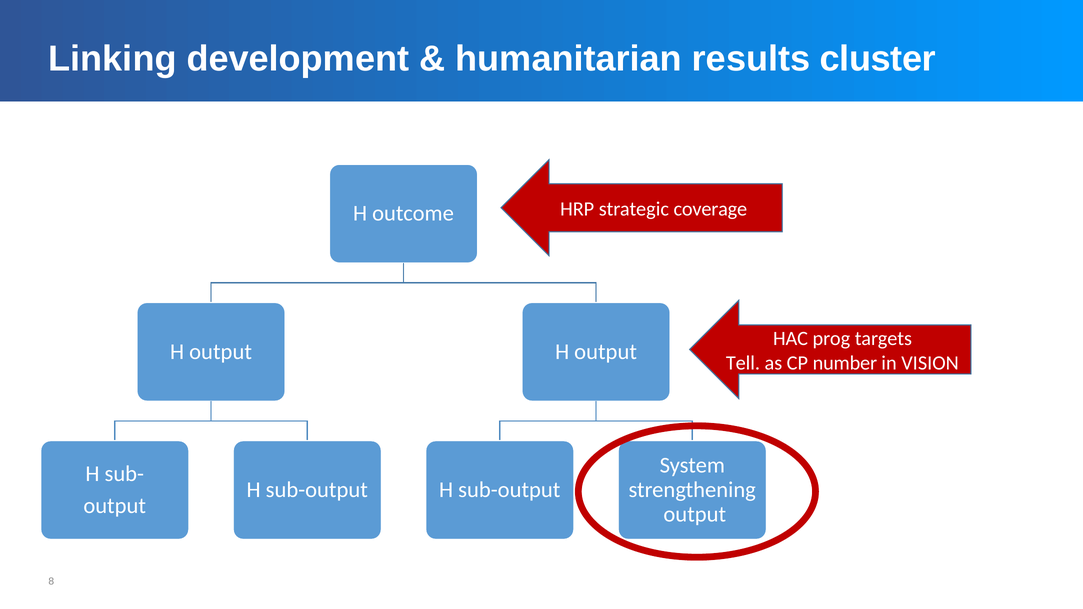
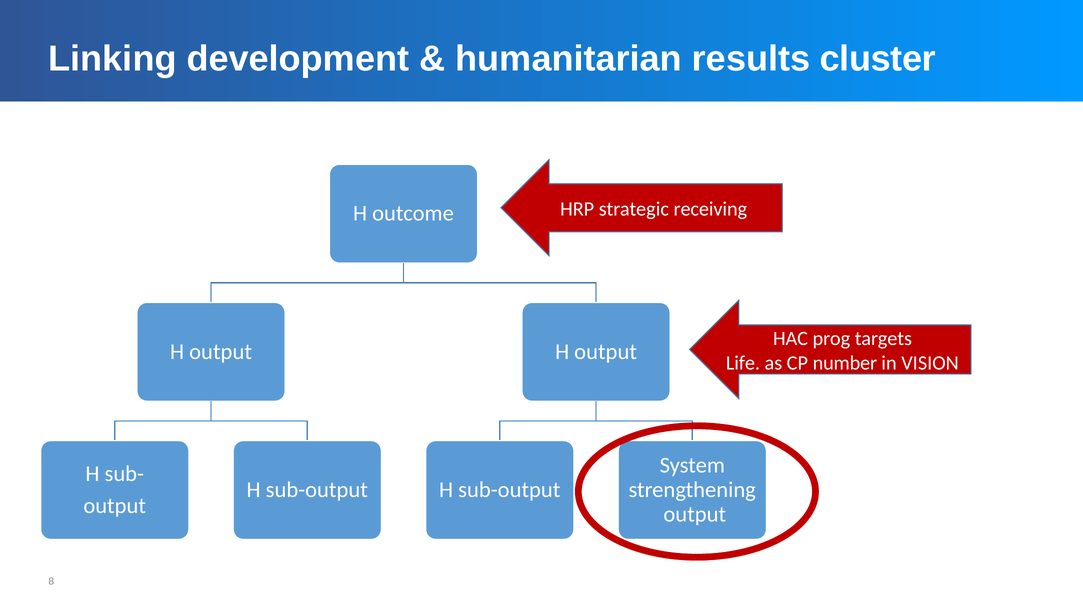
coverage: coverage -> receiving
Tell: Tell -> Life
